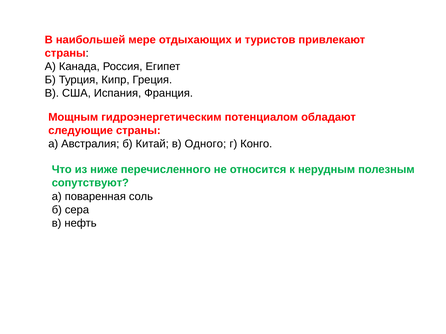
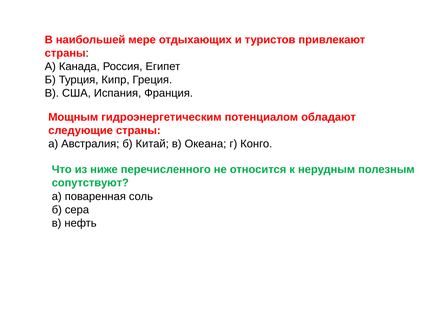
Одного: Одного -> Океана
